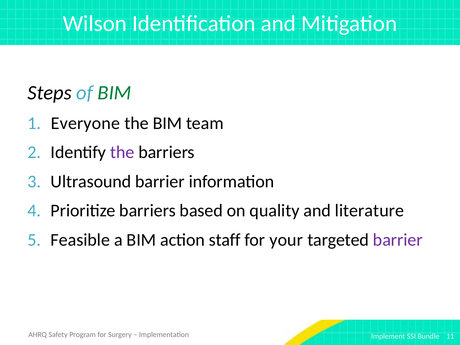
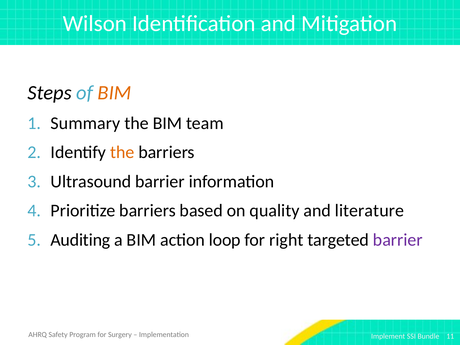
BIM at (114, 93) colour: green -> orange
Everyone: Everyone -> Summary
the at (122, 152) colour: purple -> orange
Feasible: Feasible -> Auditing
staff: staff -> loop
your: your -> right
